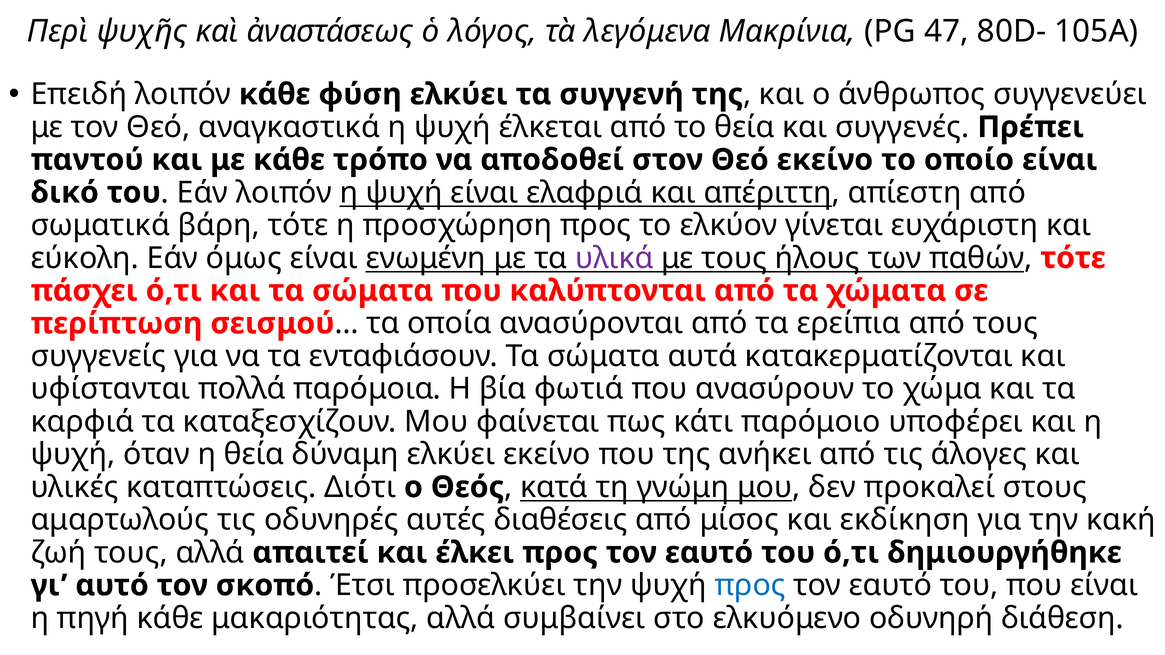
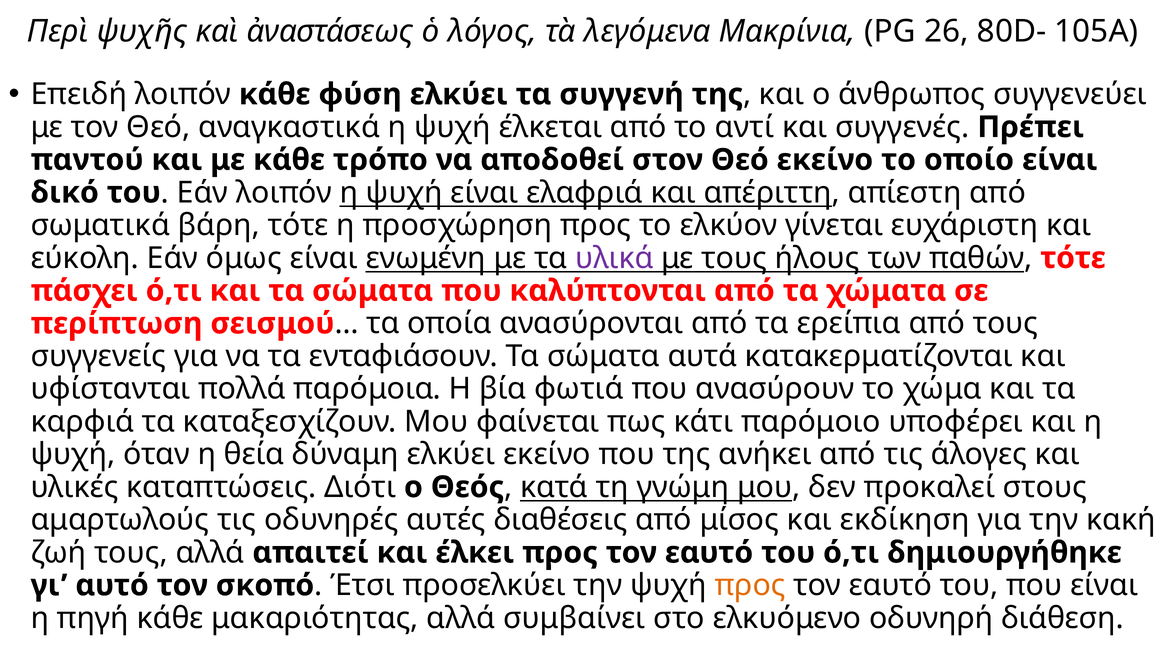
47: 47 -> 26
το θεία: θεία -> αντί
προς at (750, 586) colour: blue -> orange
